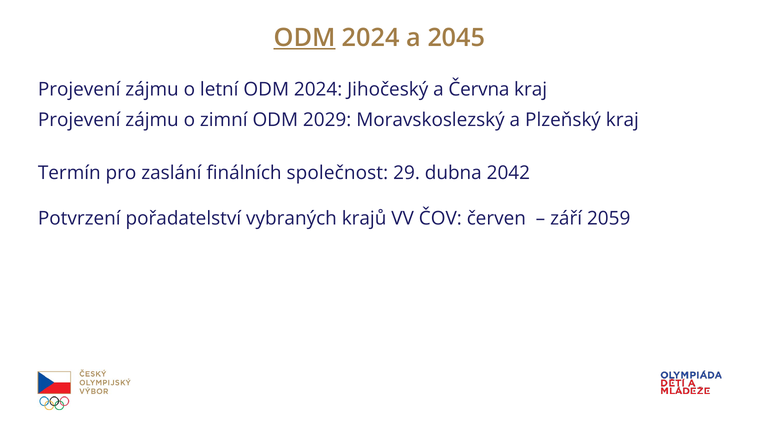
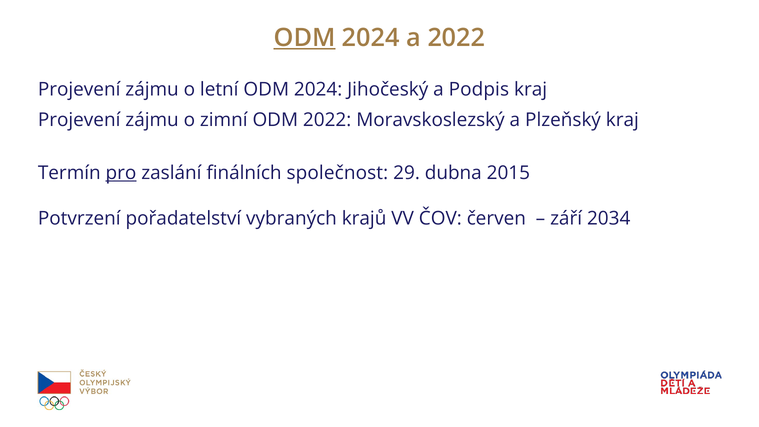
a 2045: 2045 -> 2022
Června: Června -> Podpis
ODM 2029: 2029 -> 2022
pro underline: none -> present
2042: 2042 -> 2015
2059: 2059 -> 2034
